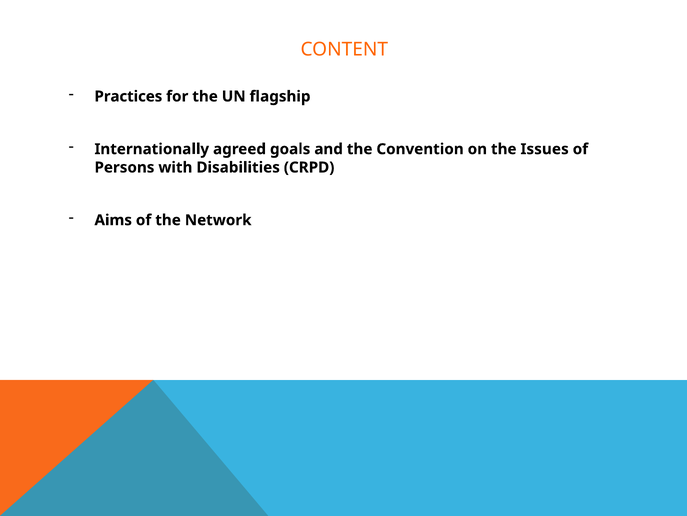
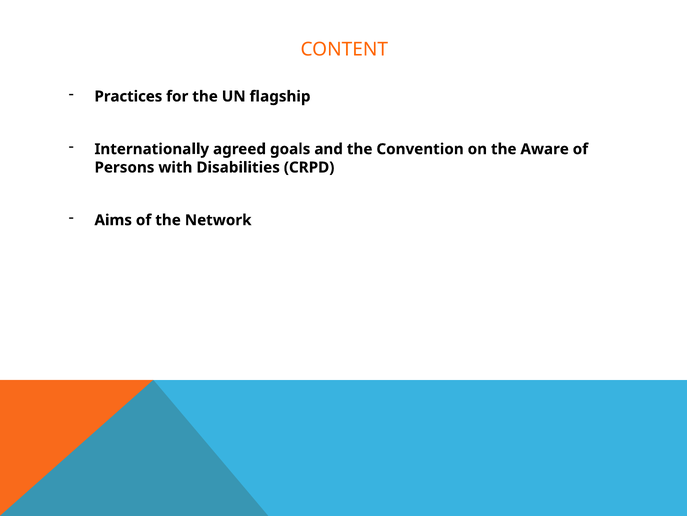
Issues: Issues -> Aware
